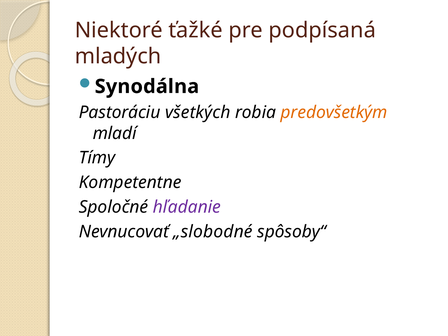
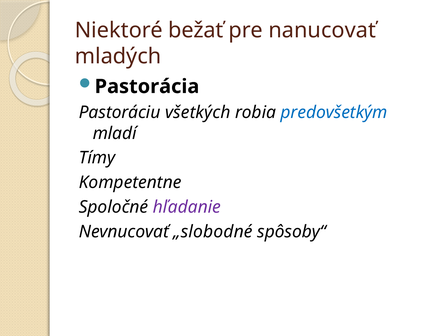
ťažké: ťažké -> bežať
podpísaná: podpísaná -> nanucovať
Synodálna: Synodálna -> Pastorácia
predovšetkým colour: orange -> blue
